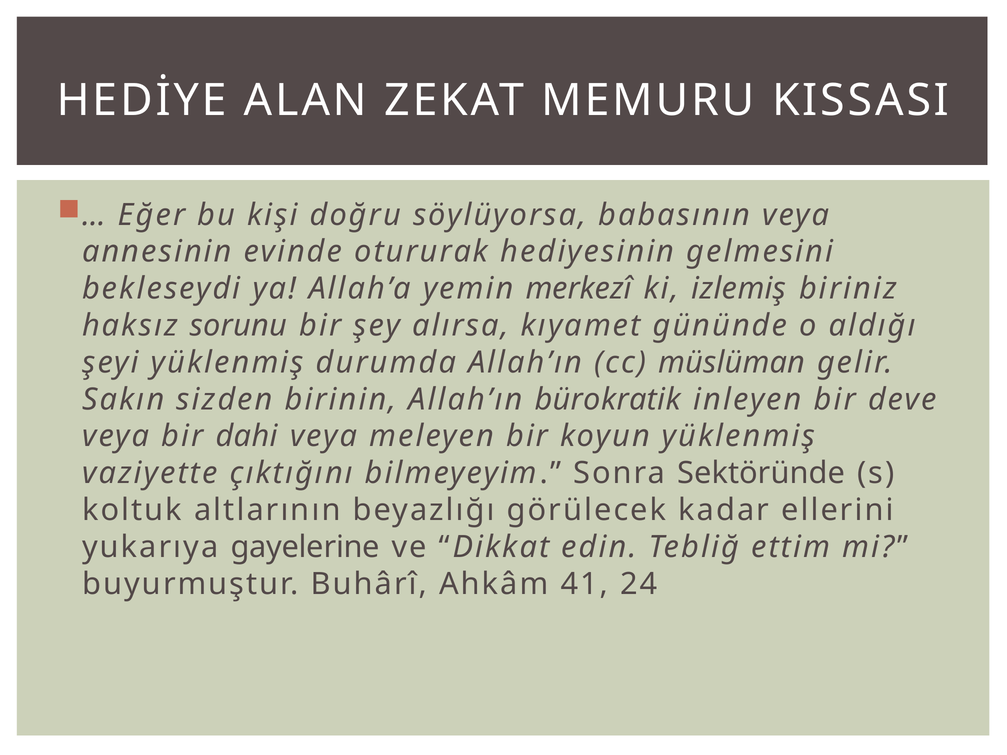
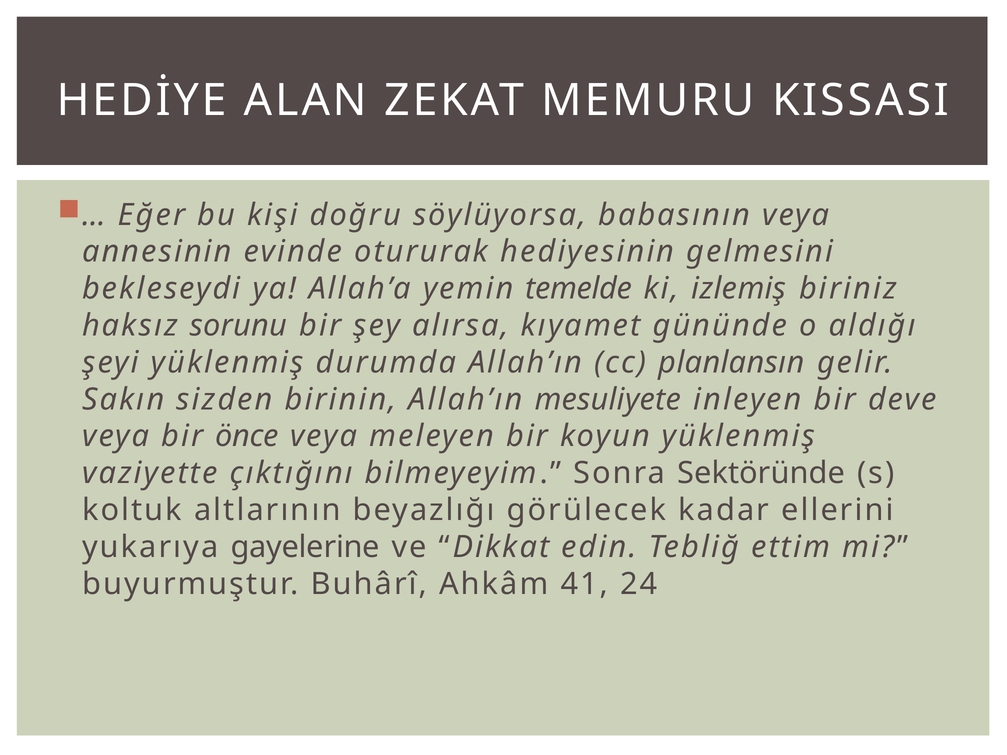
merkezî: merkezî -> temelde
müslüman: müslüman -> planlansın
bürokratik: bürokratik -> mesuliyete
dahi: dahi -> önce
